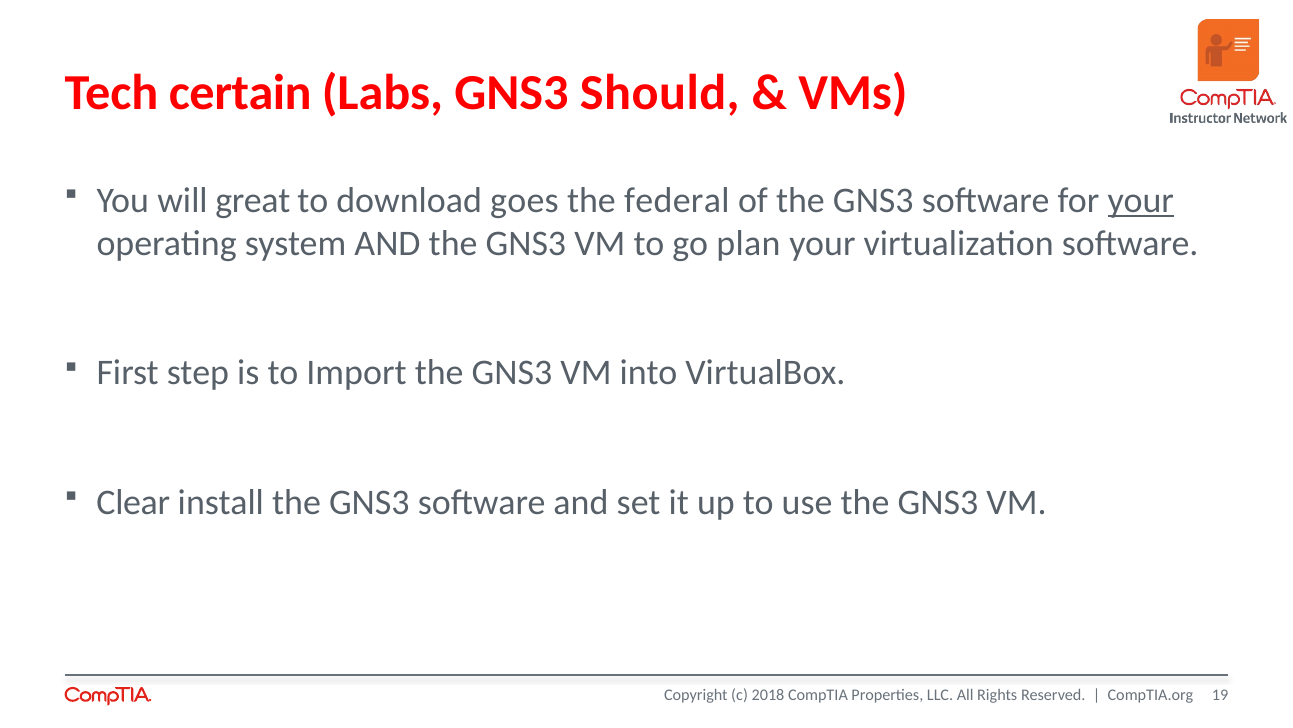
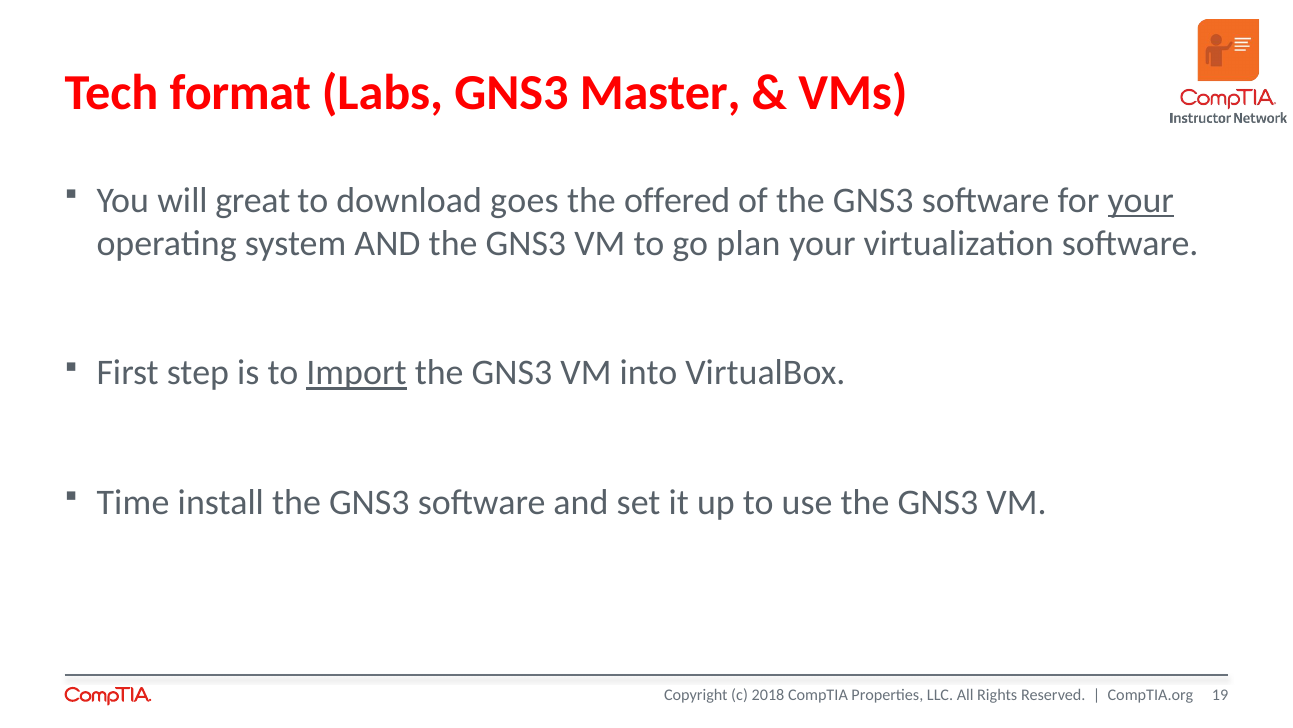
certain: certain -> format
Should: Should -> Master
federal: federal -> offered
Import underline: none -> present
Clear: Clear -> Time
